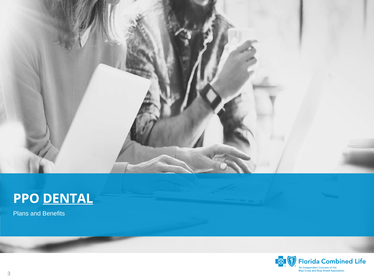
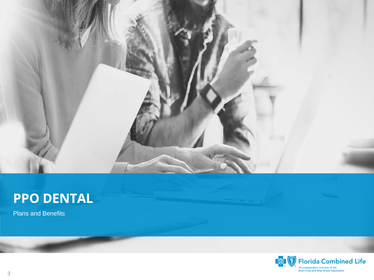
DENTAL underline: present -> none
